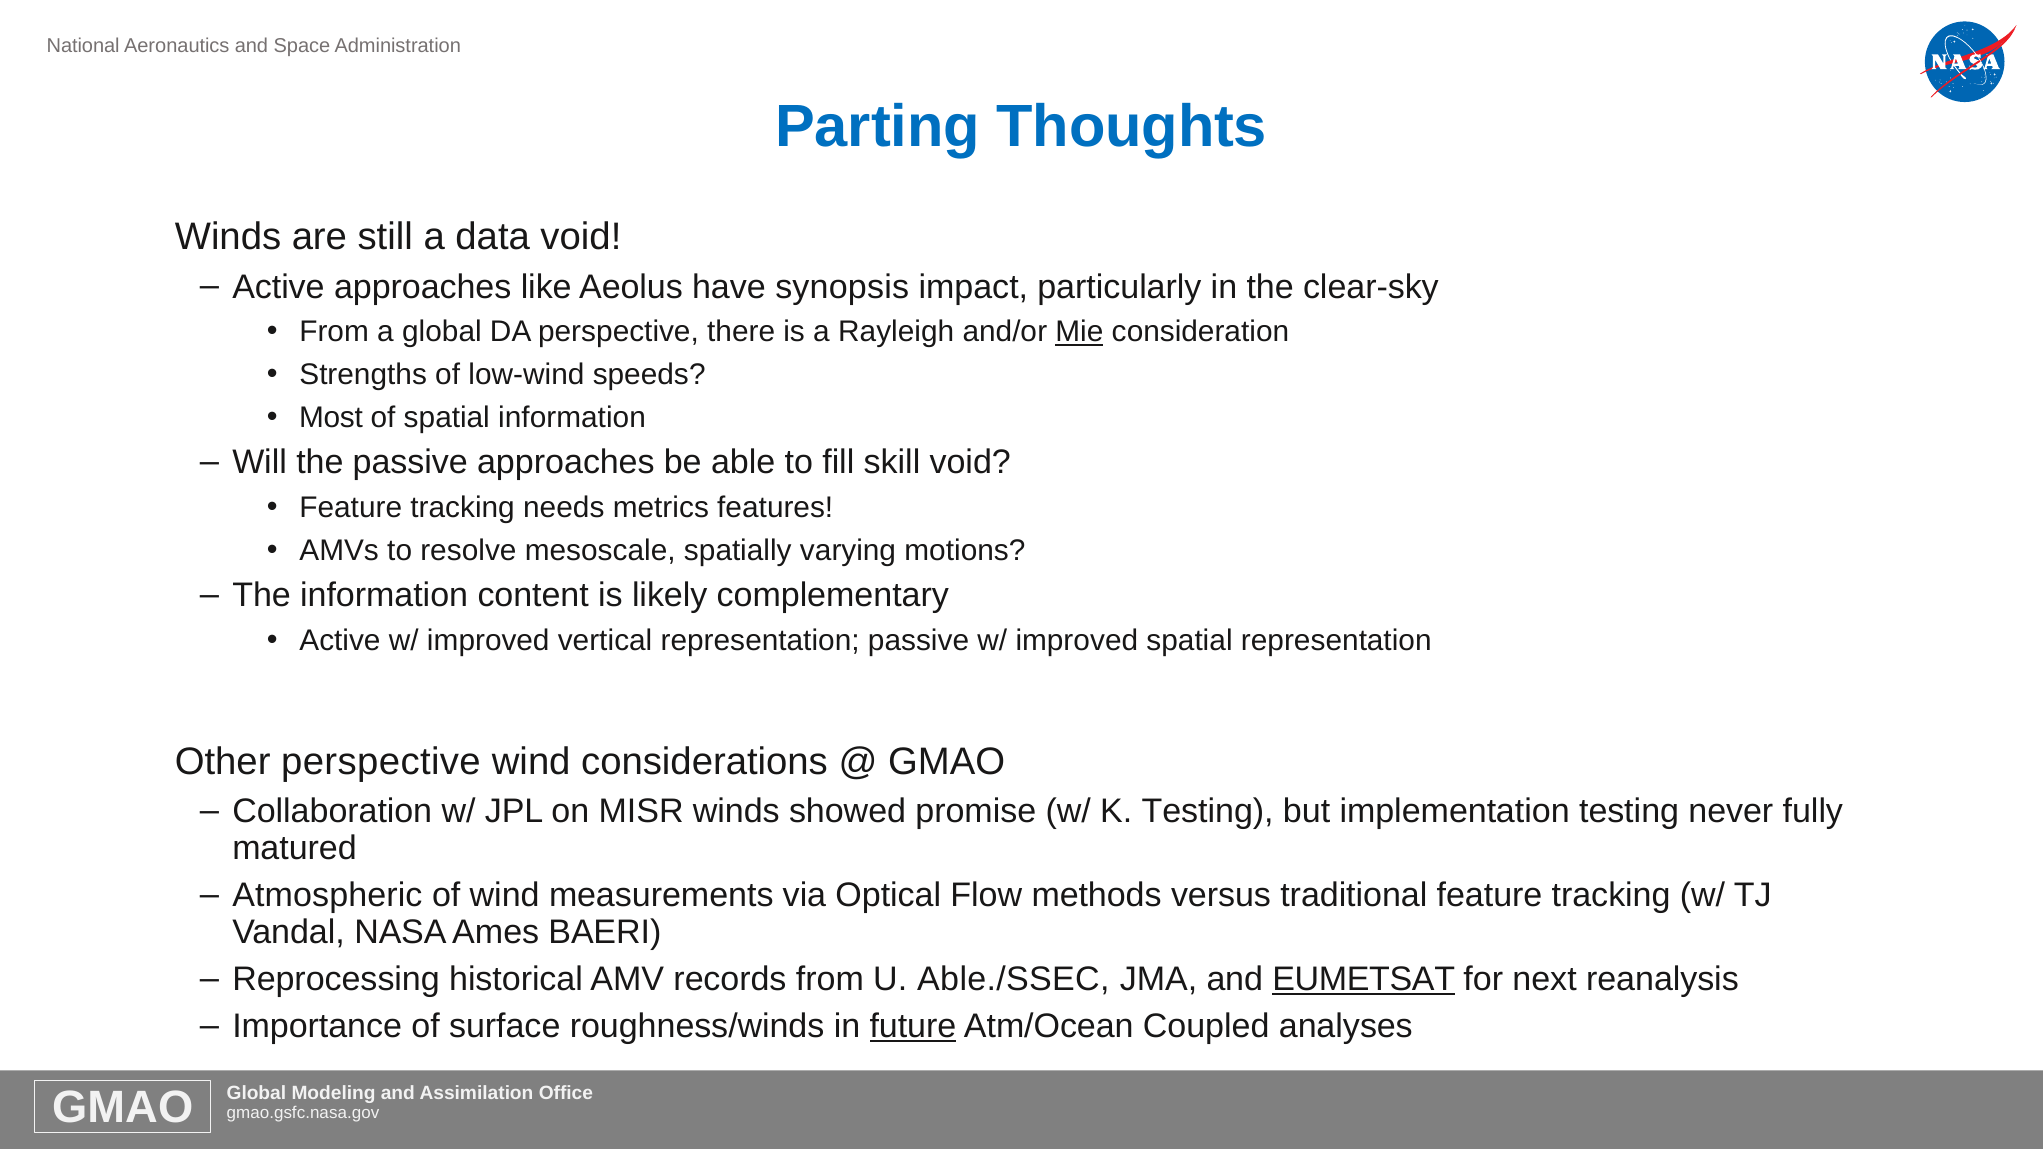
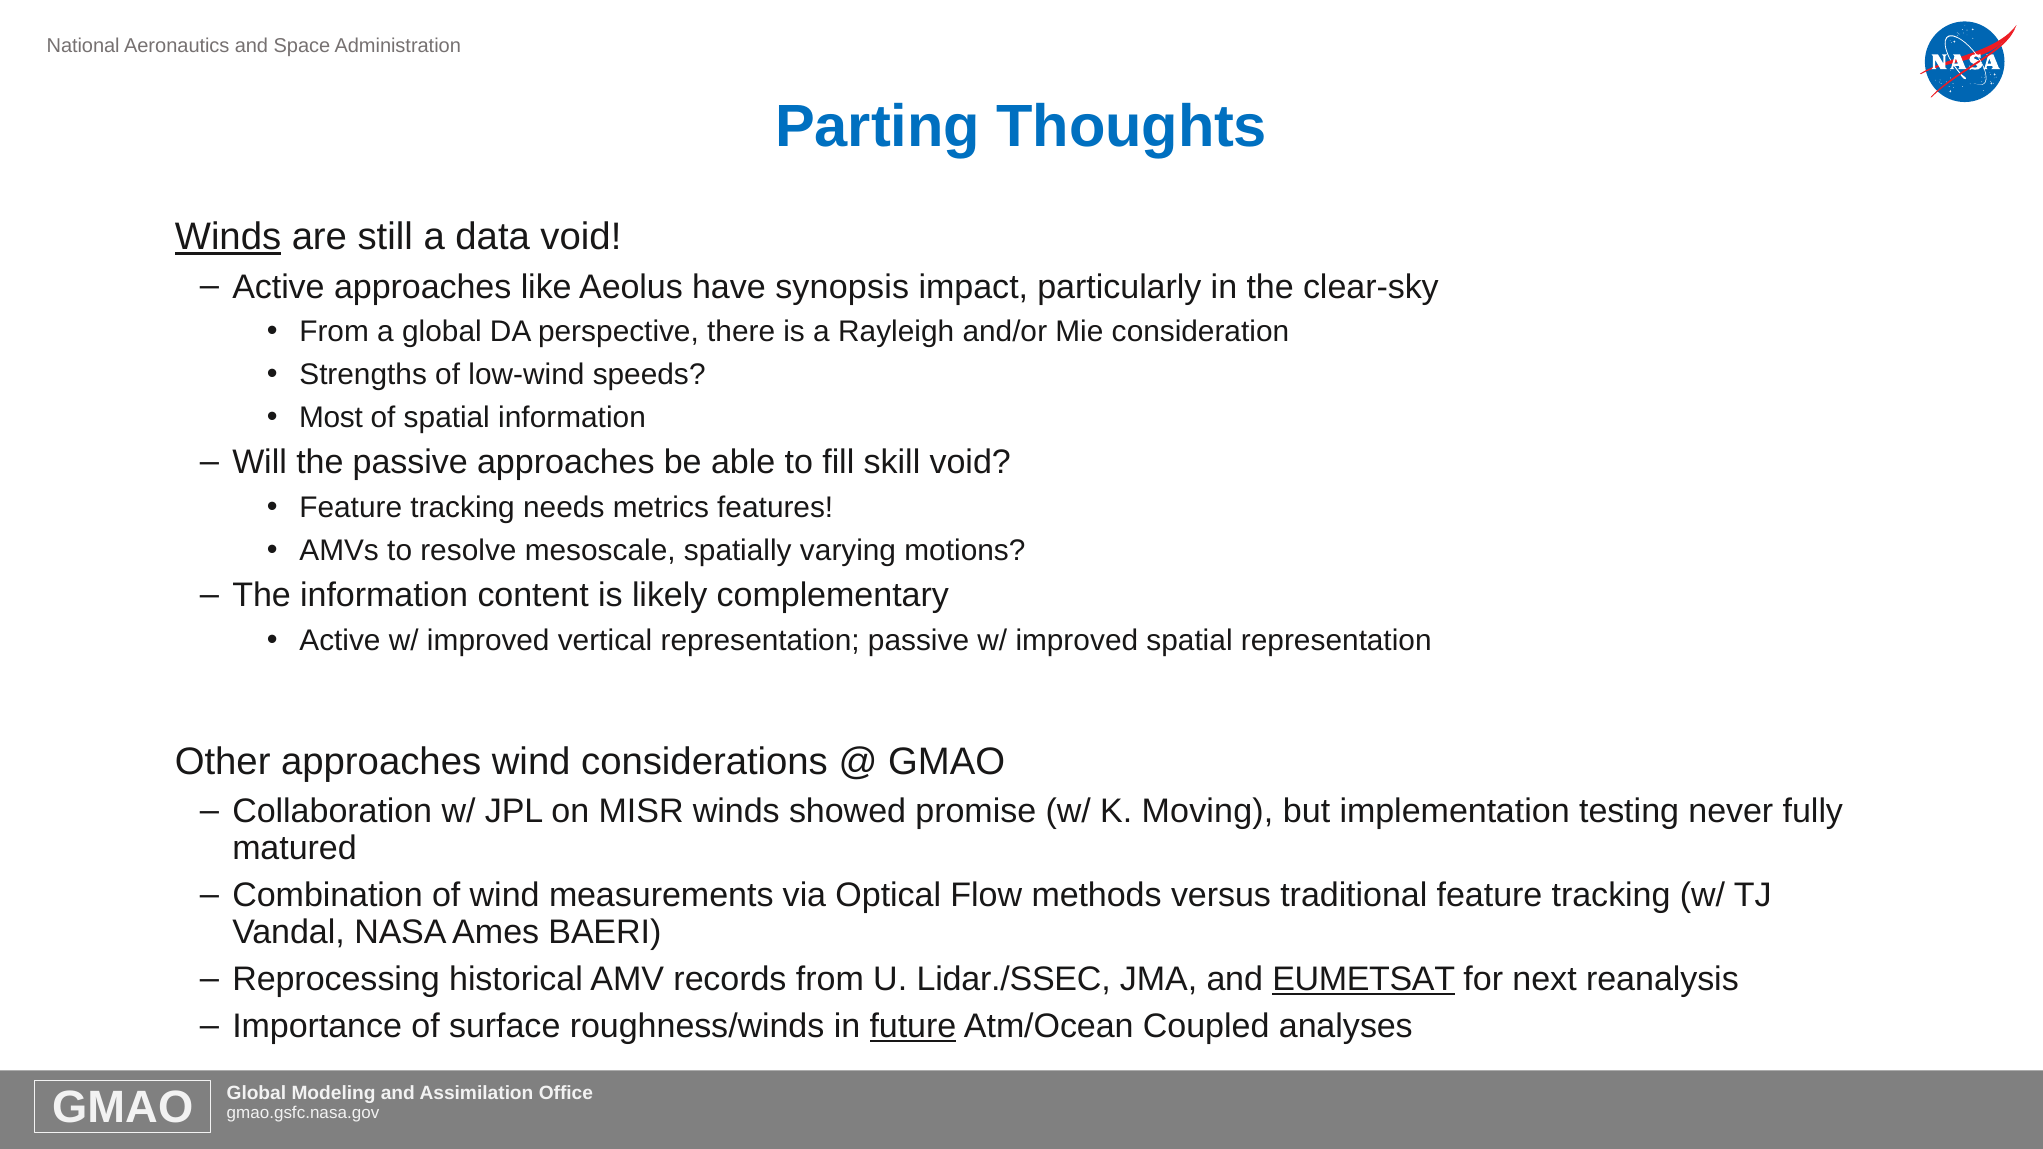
Winds at (228, 237) underline: none -> present
Mie underline: present -> none
Other perspective: perspective -> approaches
K Testing: Testing -> Moving
Atmospheric: Atmospheric -> Combination
Able./SSEC: Able./SSEC -> Lidar./SSEC
